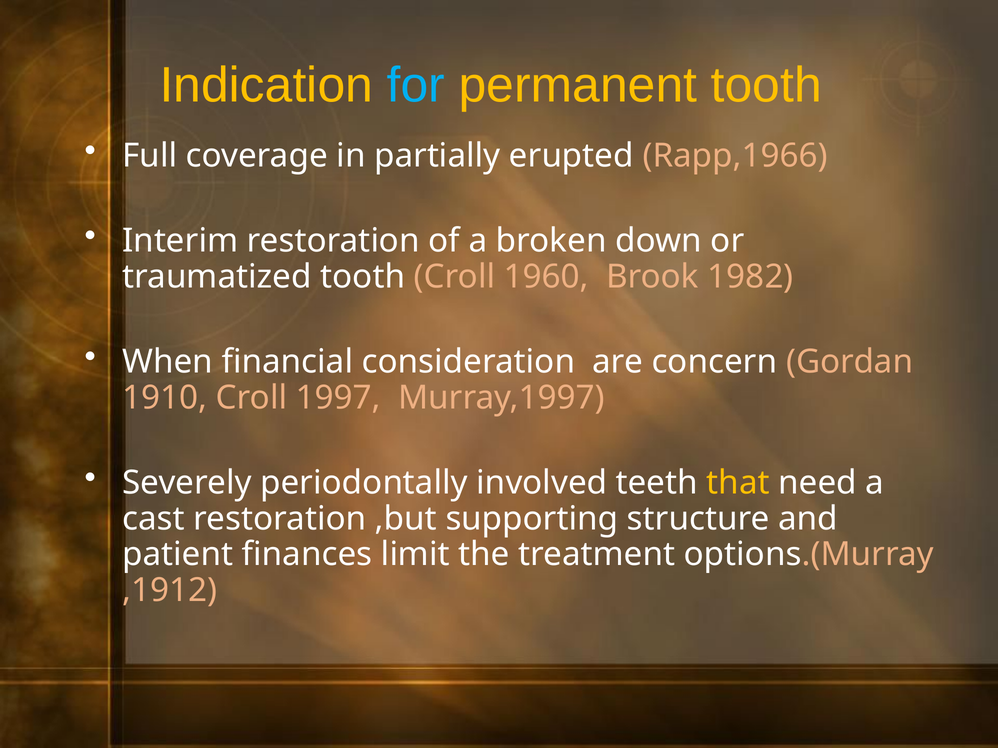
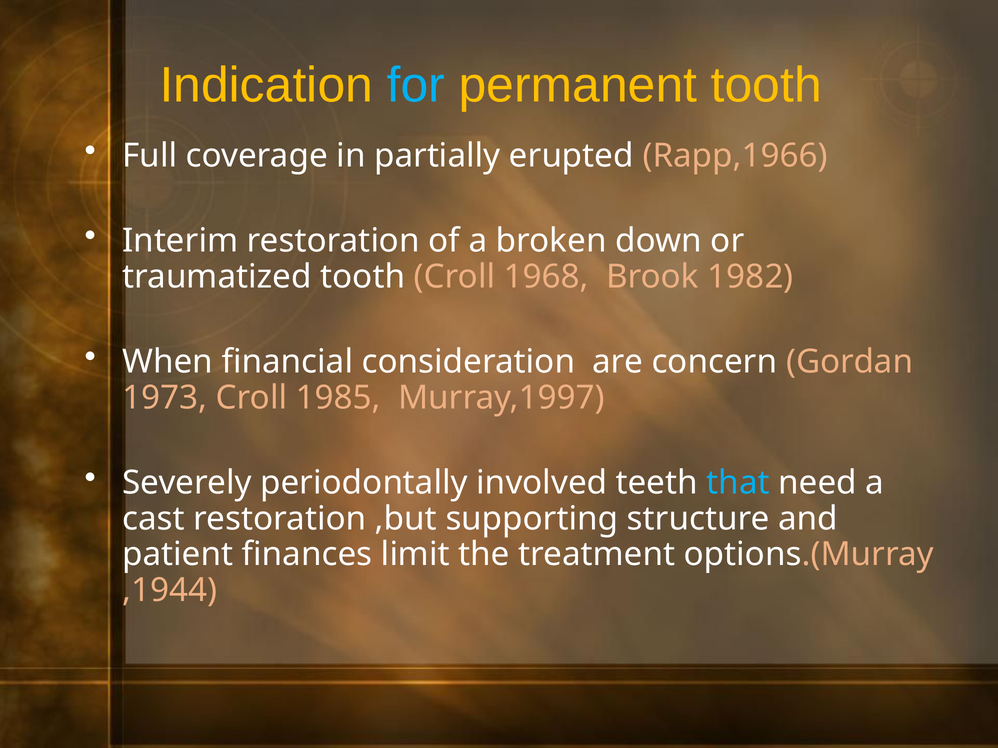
1960: 1960 -> 1968
1910: 1910 -> 1973
1997: 1997 -> 1985
that colour: yellow -> light blue
,1912: ,1912 -> ,1944
